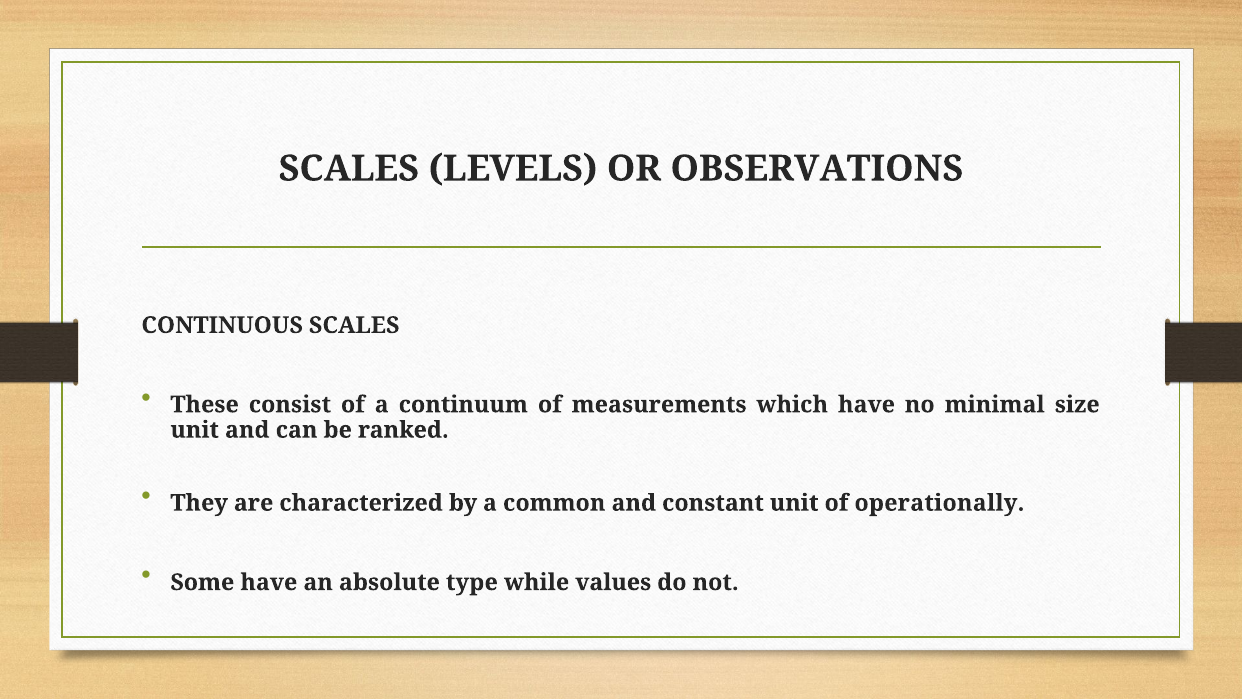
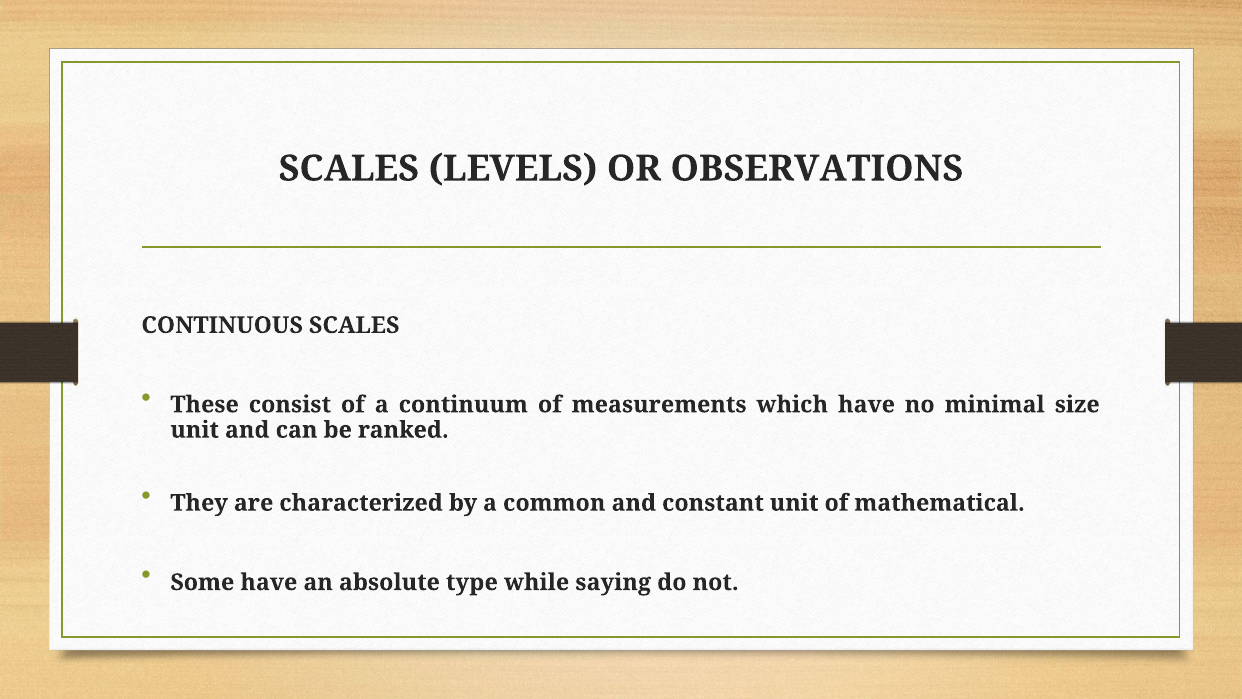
operationally: operationally -> mathematical
values: values -> saying
